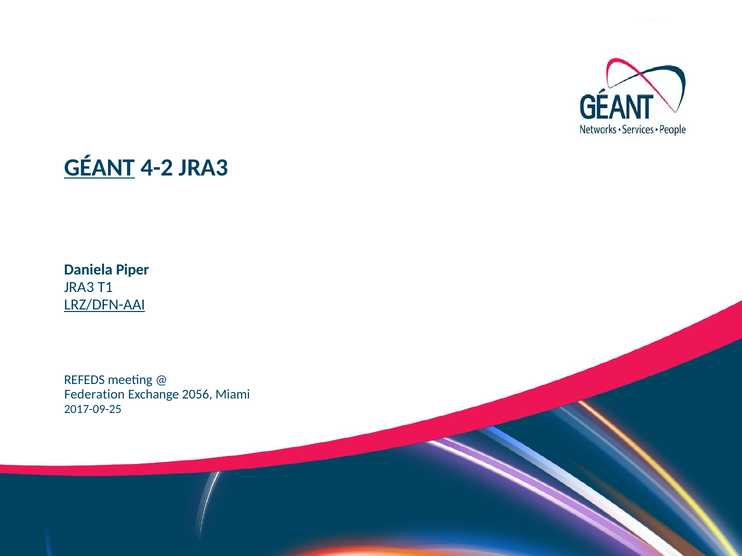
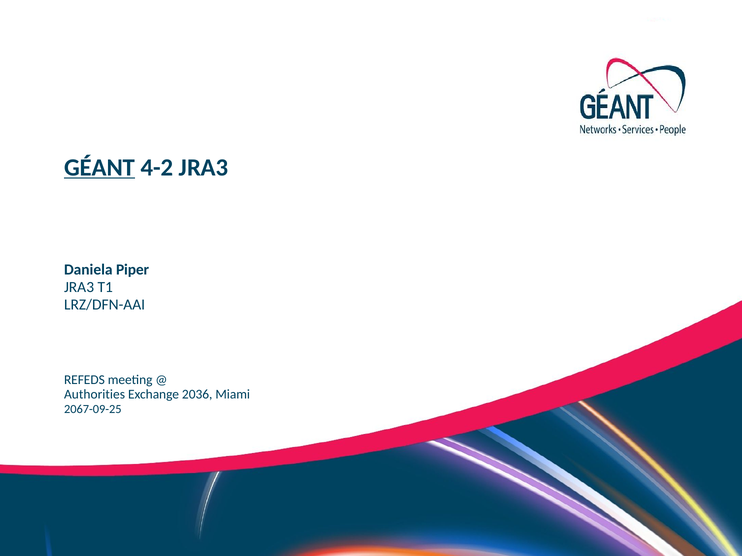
LRZ/DFN-AAI underline: present -> none
Federation: Federation -> Authorities
2056: 2056 -> 2036
2017-09-25: 2017-09-25 -> 2067-09-25
